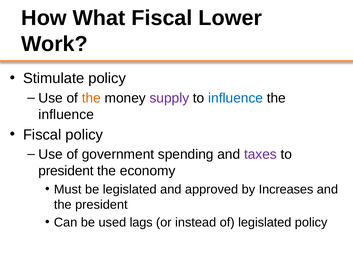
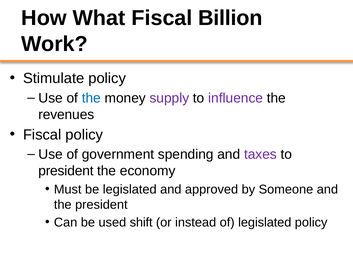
Lower: Lower -> Billion
the at (91, 98) colour: orange -> blue
influence at (236, 98) colour: blue -> purple
influence at (66, 114): influence -> revenues
Increases: Increases -> Someone
lags: lags -> shift
